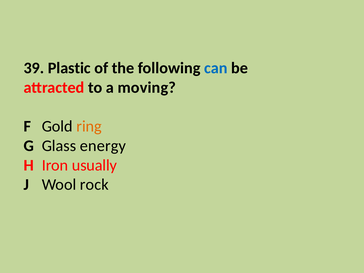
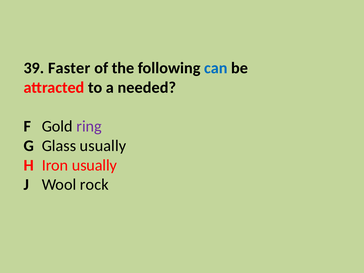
Plastic: Plastic -> Faster
moving: moving -> needed
ring colour: orange -> purple
Glass energy: energy -> usually
